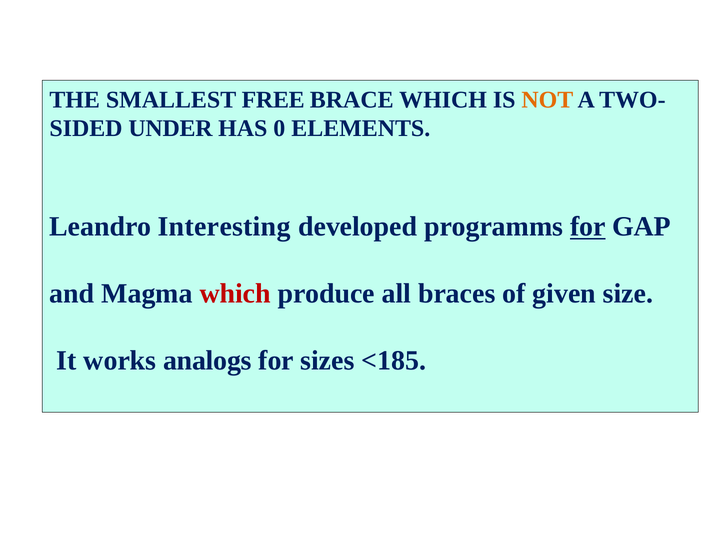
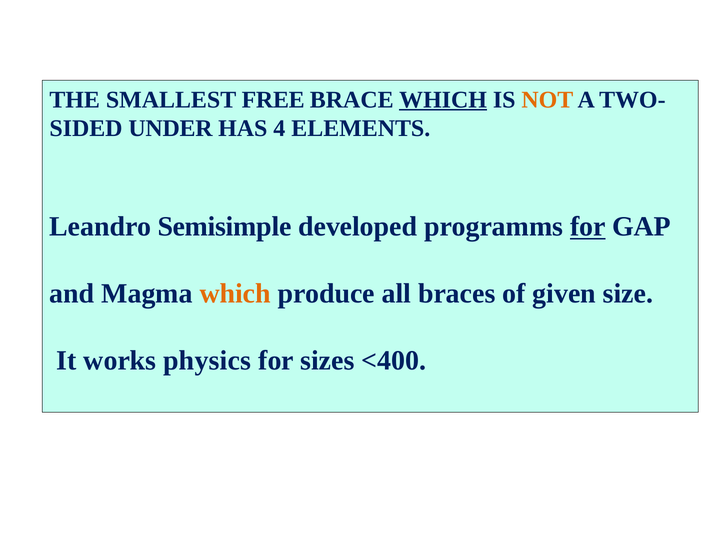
WHICH at (443, 100) underline: none -> present
0: 0 -> 4
Interesting: Interesting -> Semisimple
which at (235, 294) colour: red -> orange
analogs: analogs -> physics
<185: <185 -> <400
